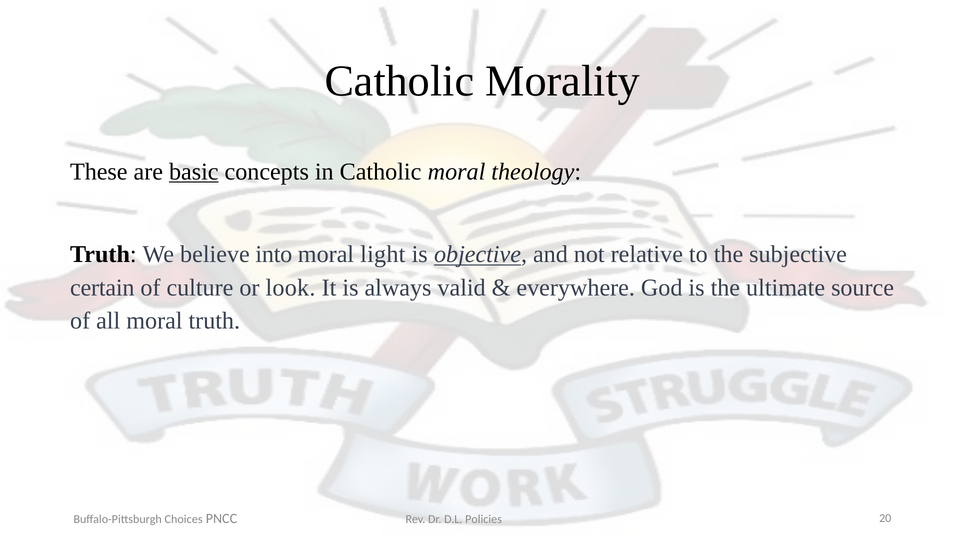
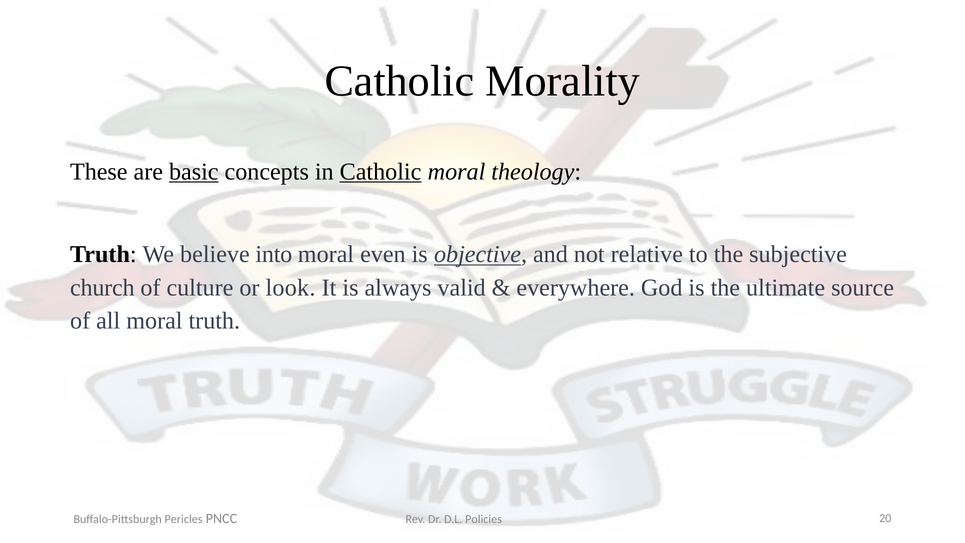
Catholic at (381, 172) underline: none -> present
light: light -> even
certain: certain -> church
Choices: Choices -> Pericles
